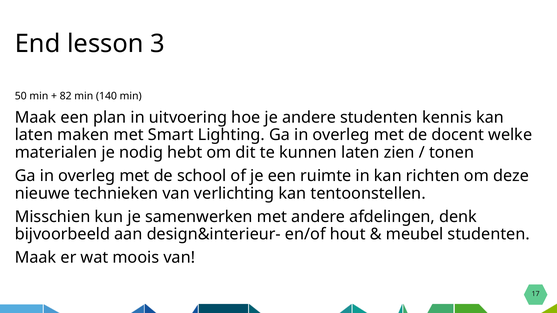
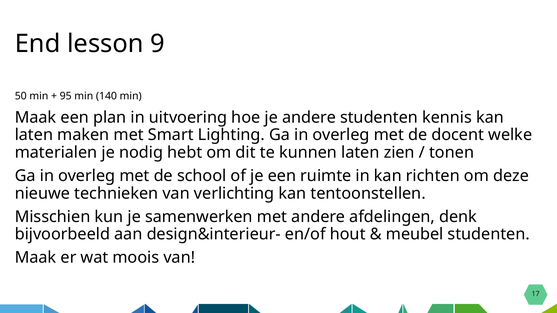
3: 3 -> 9
82: 82 -> 95
